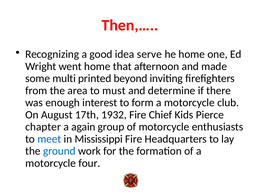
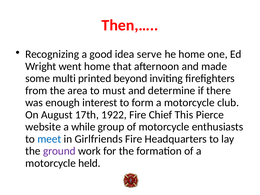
1932: 1932 -> 1922
Kids: Kids -> This
chapter: chapter -> website
again: again -> while
Mississippi: Mississippi -> Girlfriends
ground colour: blue -> purple
four: four -> held
